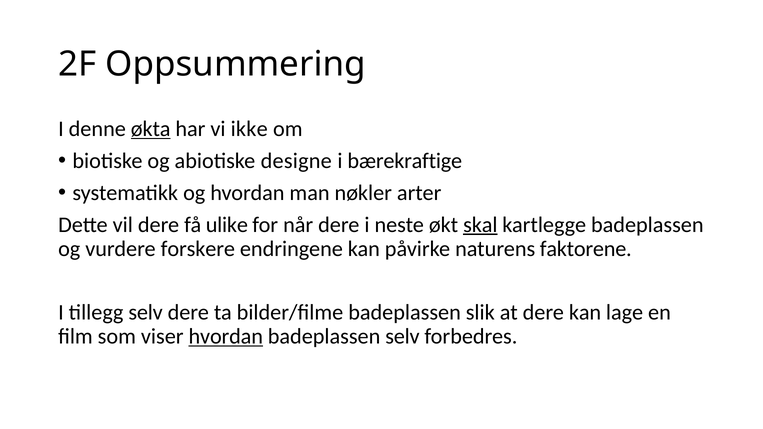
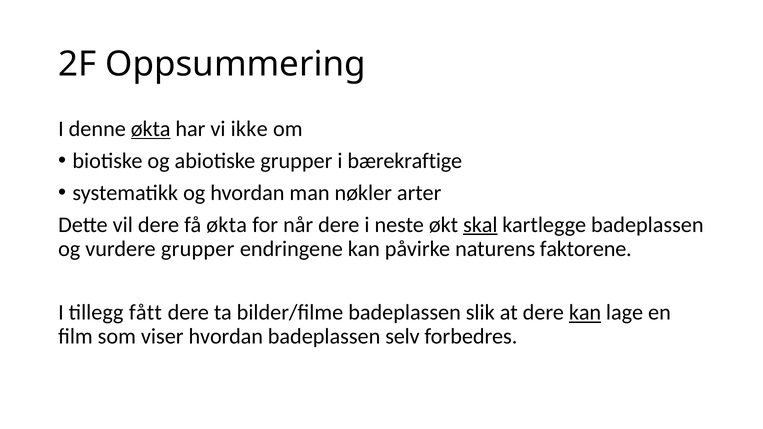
abiotiske designe: designe -> grupper
få ulike: ulike -> økta
vurdere forskere: forskere -> grupper
tillegg selv: selv -> fått
kan at (585, 313) underline: none -> present
hvordan at (226, 337) underline: present -> none
